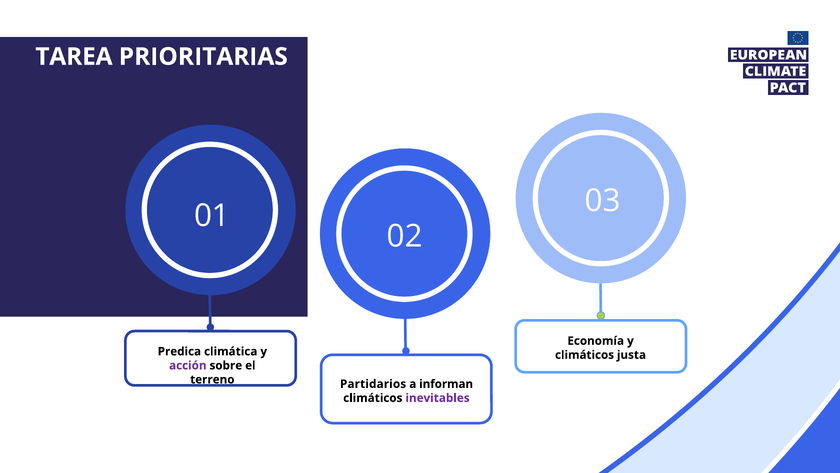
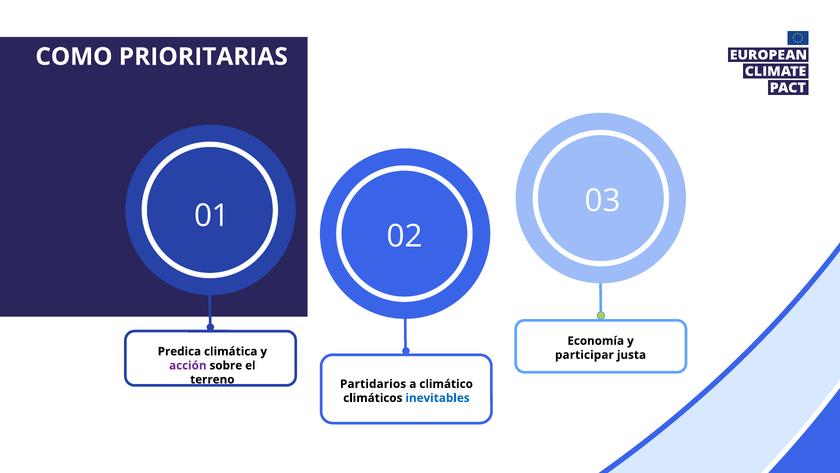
TAREA: TAREA -> COMO
climáticos at (585, 355): climáticos -> participar
informan: informan -> climático
inevitables colour: purple -> blue
